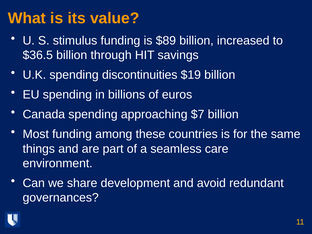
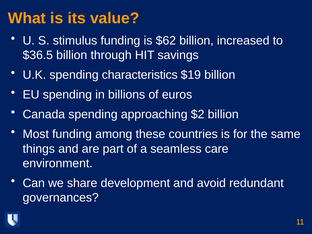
$89: $89 -> $62
discontinuities: discontinuities -> characteristics
$7: $7 -> $2
